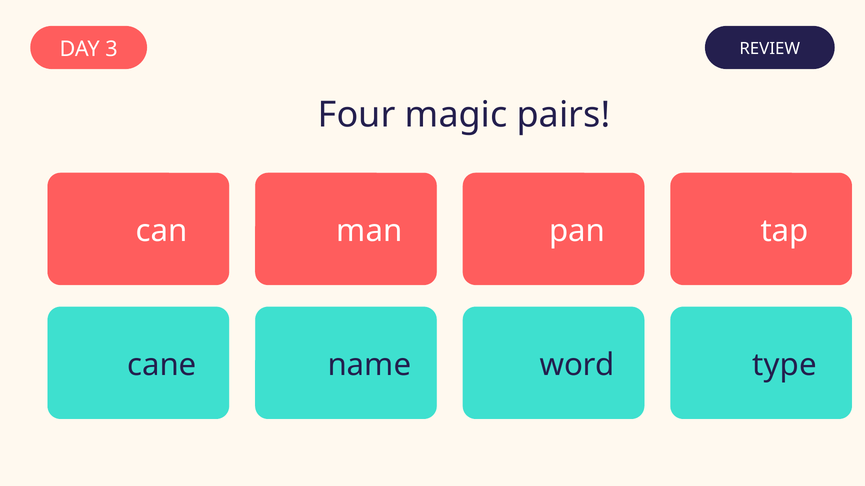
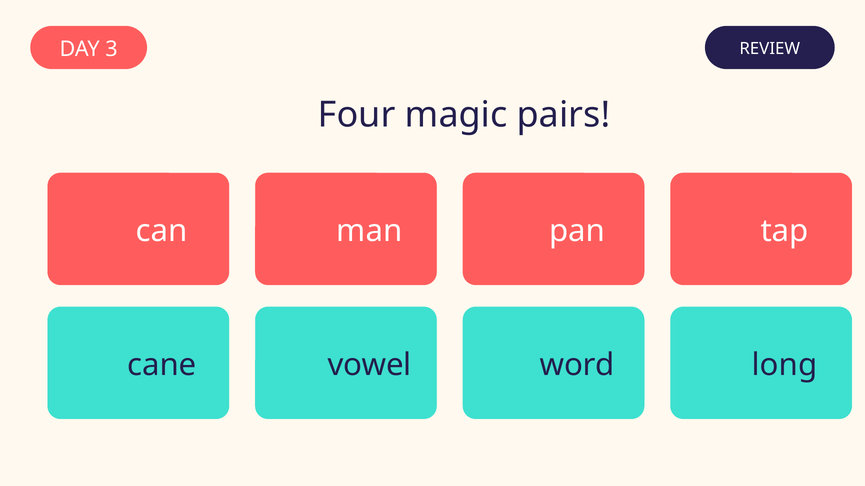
name: name -> vowel
type: type -> long
